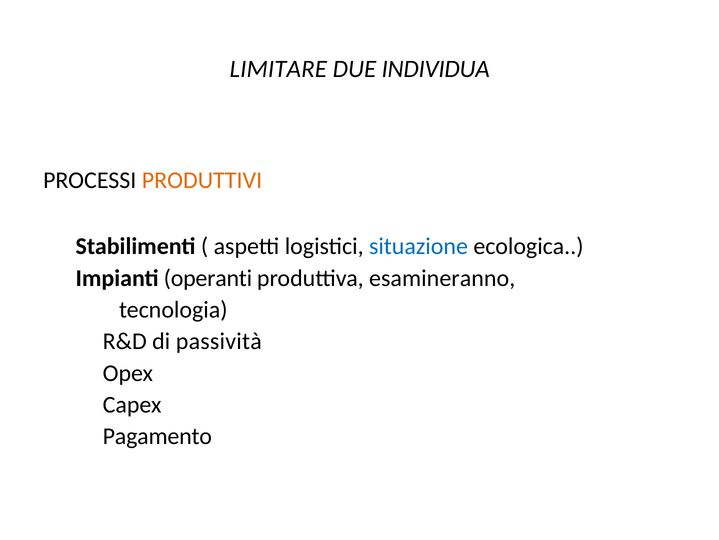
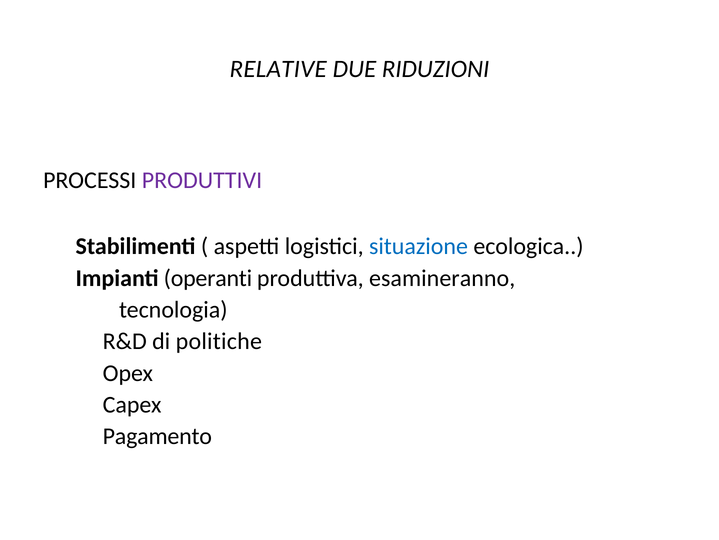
LIMITARE: LIMITARE -> RELATIVE
INDIVIDUA: INDIVIDUA -> RIDUZIONI
PRODUTTIVI colour: orange -> purple
passività: passività -> politiche
